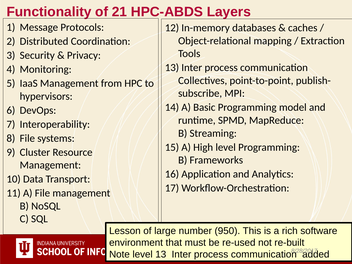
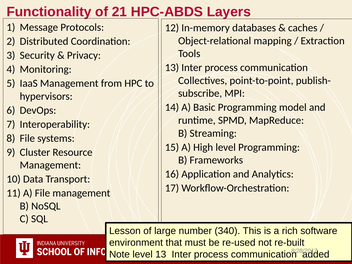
950: 950 -> 340
